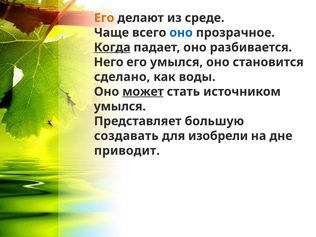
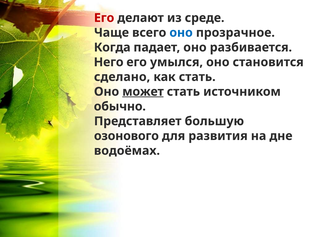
Его at (104, 18) colour: orange -> red
Когда underline: present -> none
как воды: воды -> стать
умылся at (120, 106): умылся -> обычно
создавать: создавать -> озонового
изобрели: изобрели -> развития
приводит: приводит -> водоёмах
